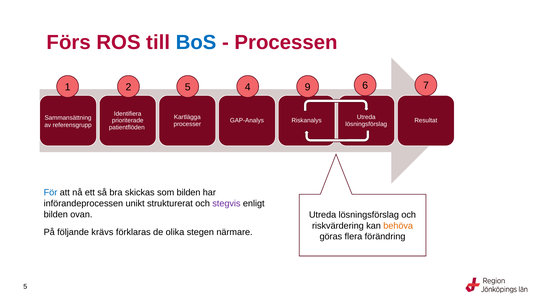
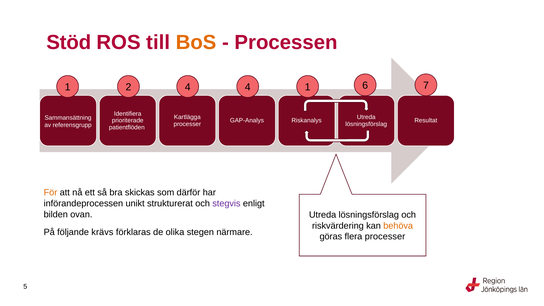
Förs: Förs -> Stöd
BoS colour: blue -> orange
2 5: 5 -> 4
4 9: 9 -> 1
För colour: blue -> orange
som bilden: bilden -> därför
flera förändring: förändring -> processer
